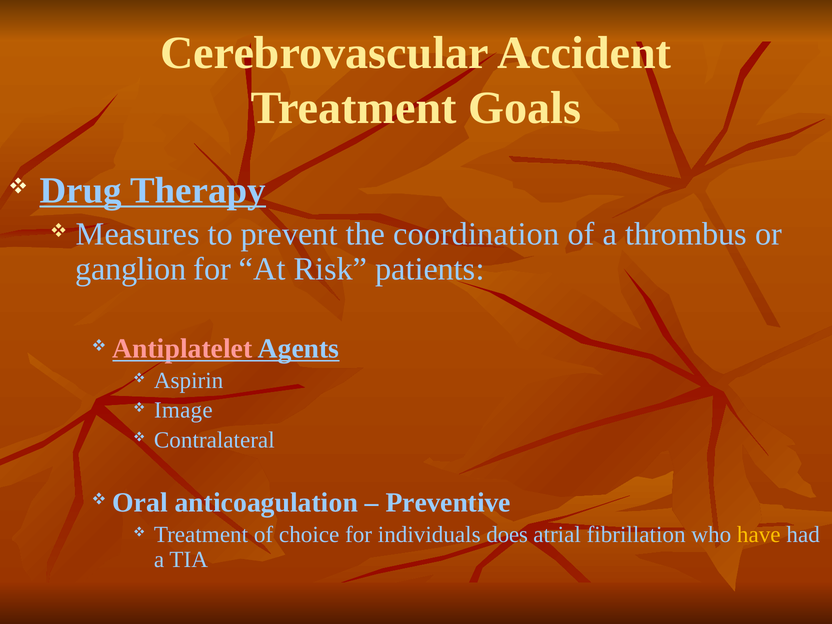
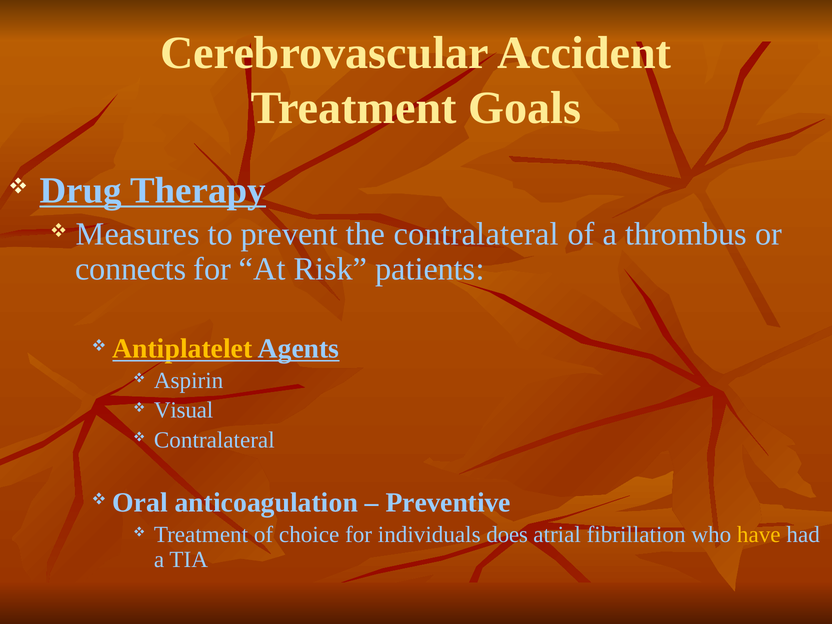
the coordination: coordination -> contralateral
ganglion: ganglion -> connects
Antiplatelet colour: pink -> yellow
Image: Image -> Visual
